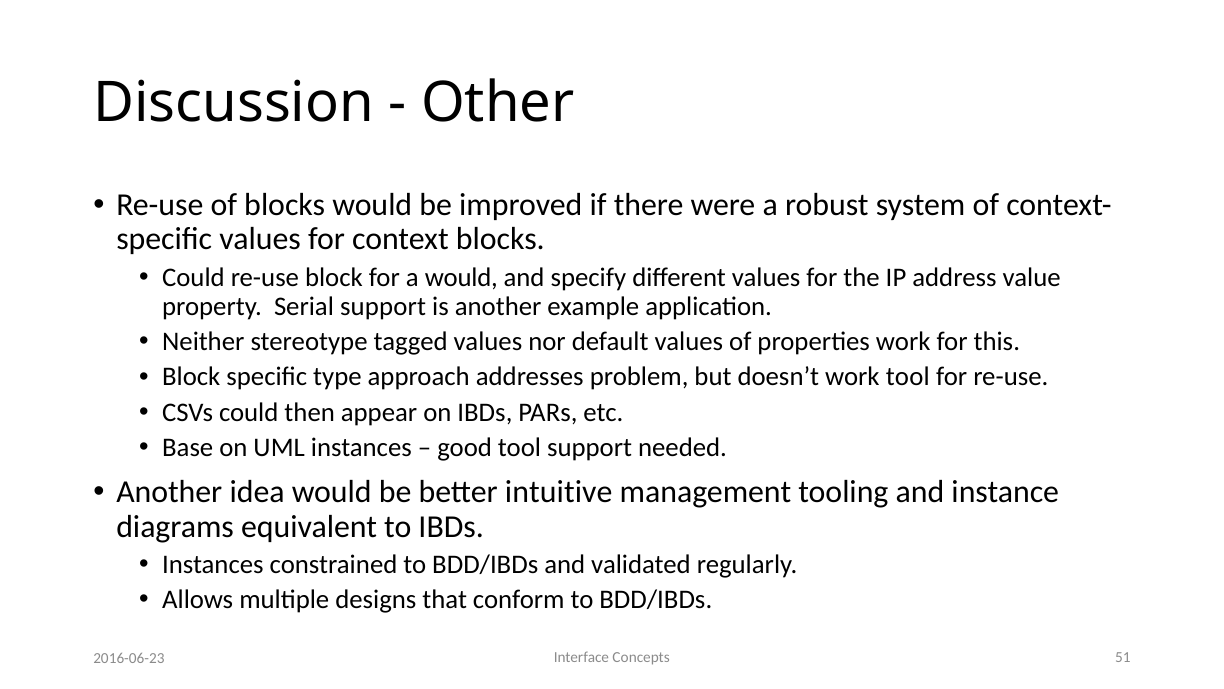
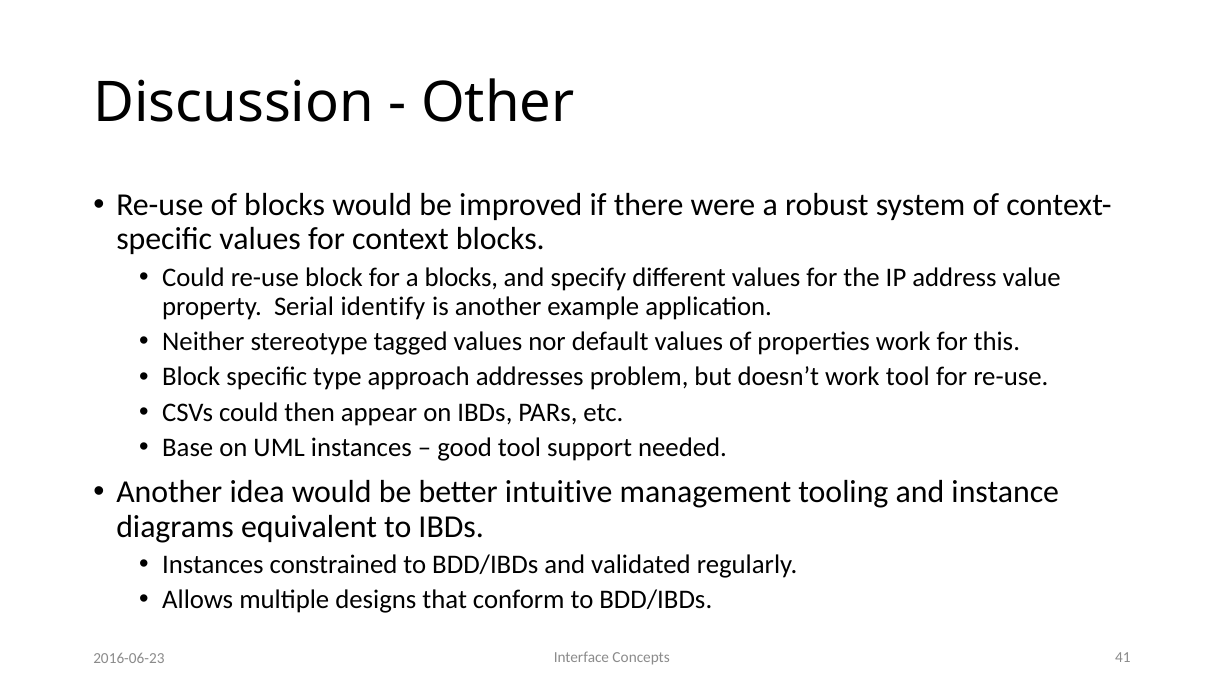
a would: would -> blocks
Serial support: support -> identify
51: 51 -> 41
